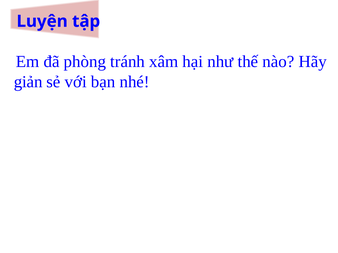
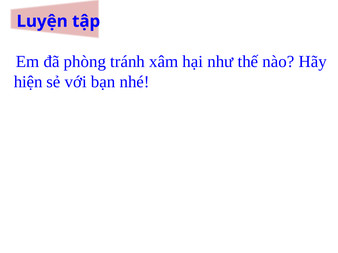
giản: giản -> hiện
